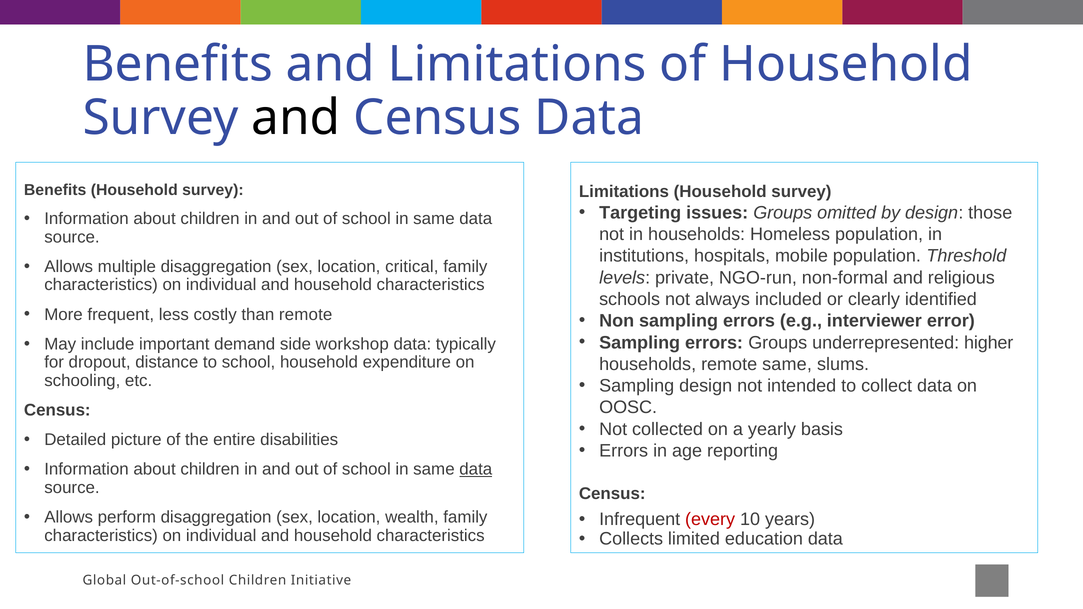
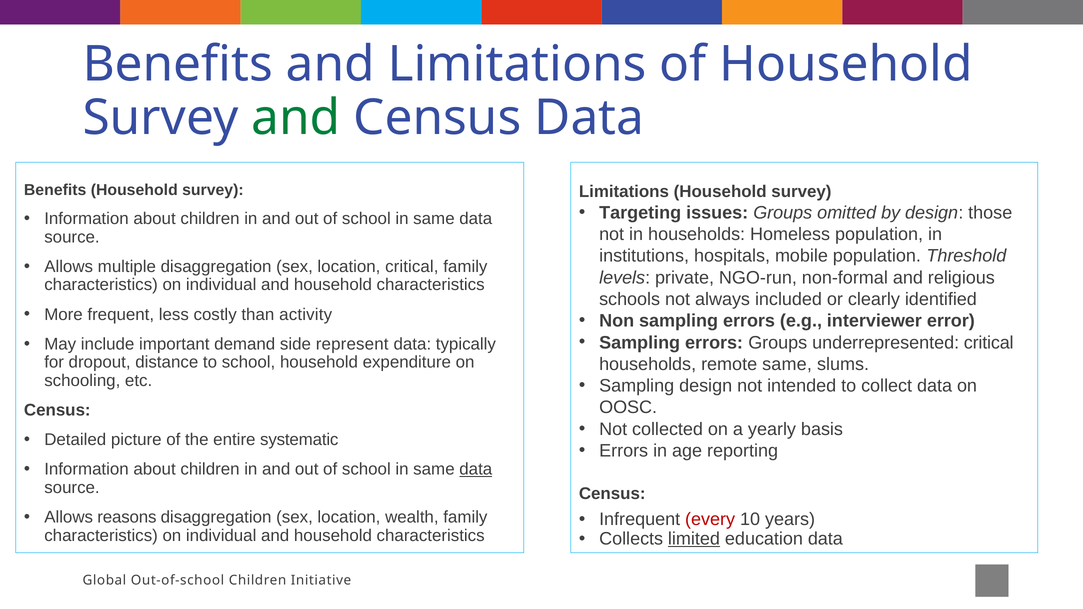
and at (296, 118) colour: black -> green
than remote: remote -> activity
underrepresented higher: higher -> critical
workshop: workshop -> represent
disabilities: disabilities -> systematic
perform: perform -> reasons
limited underline: none -> present
